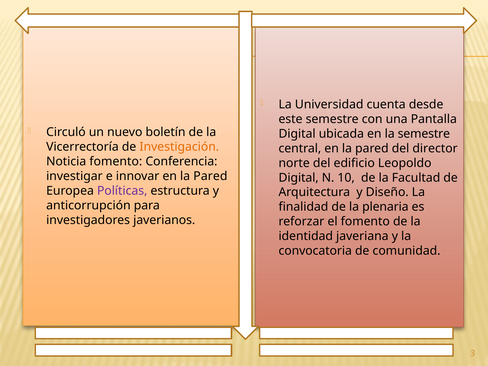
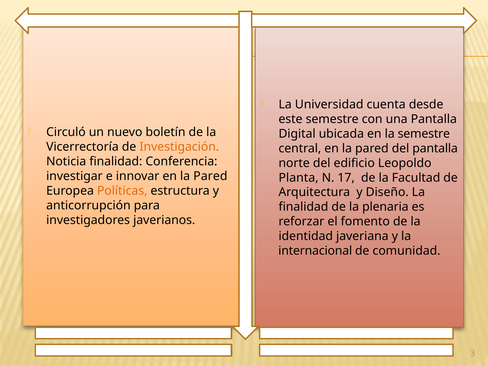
del director: director -> pantalla
Noticia fomento: fomento -> finalidad
Digital at (299, 178): Digital -> Planta
10: 10 -> 17
Políticas colour: purple -> orange
convocatoria: convocatoria -> internacional
